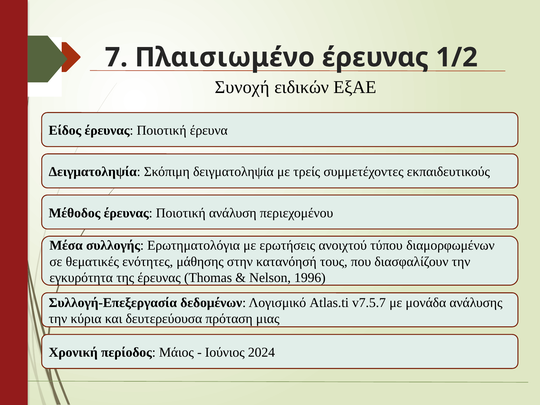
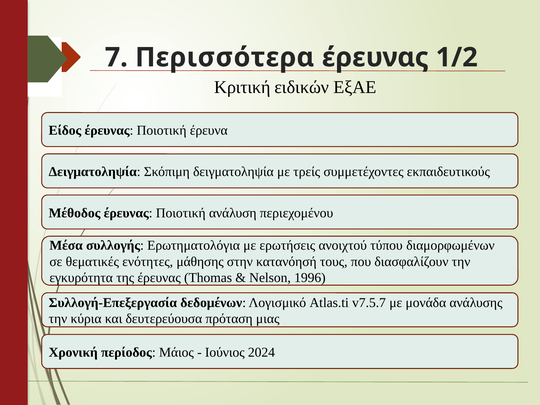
Πλαισιωμένο: Πλαισιωμένο -> Περισσότερα
Συνοχή: Συνοχή -> Κριτική
